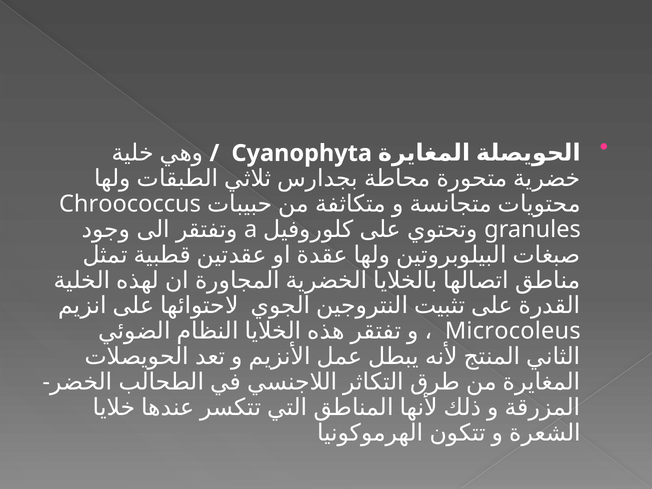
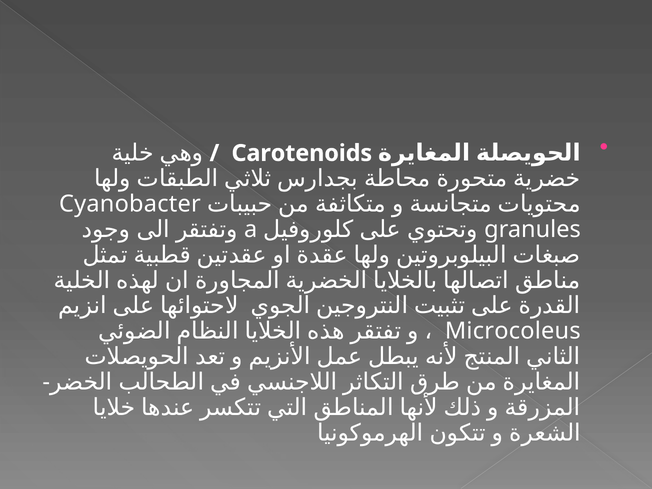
Cyanophyta: Cyanophyta -> Carotenoids
Chroococcus: Chroococcus -> Cyanobacter
